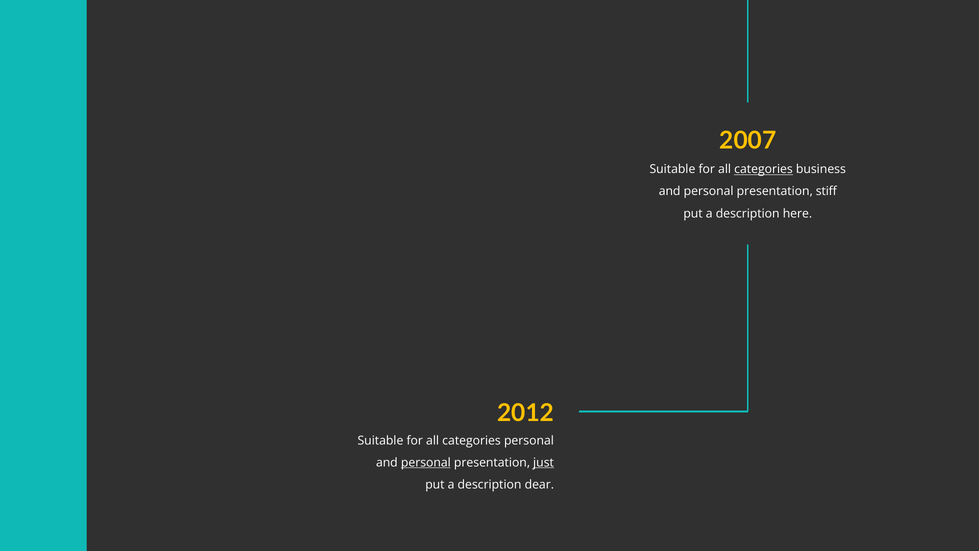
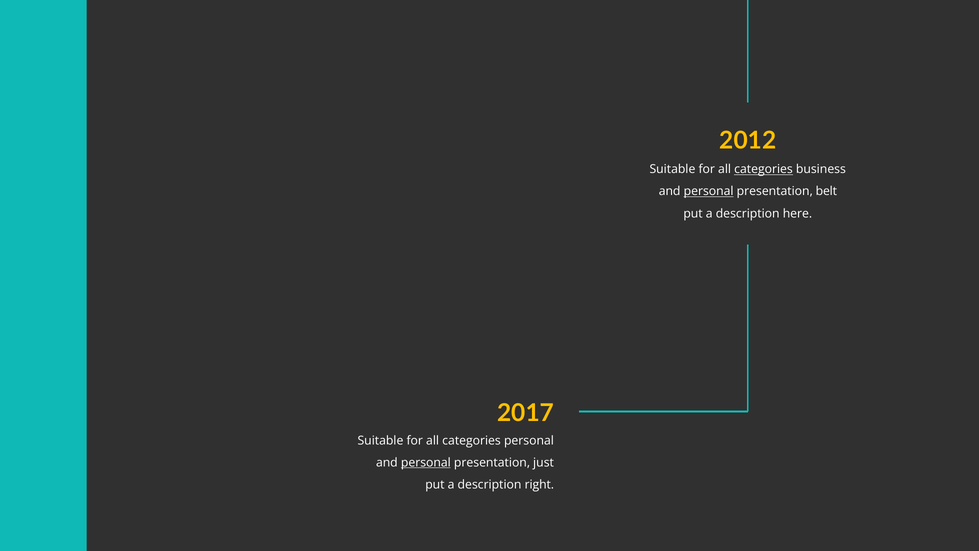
2007: 2007 -> 2012
personal at (709, 191) underline: none -> present
stiff: stiff -> belt
2012: 2012 -> 2017
just underline: present -> none
dear: dear -> right
